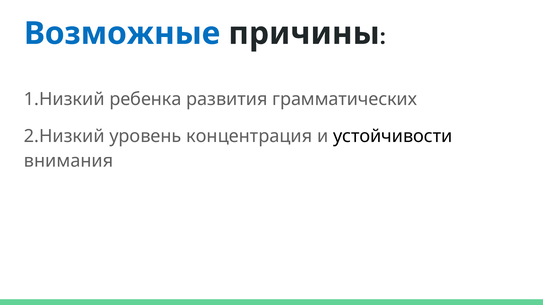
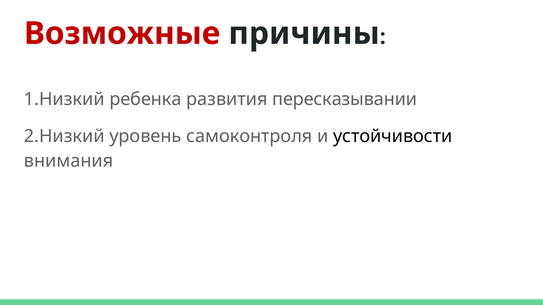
Возможные colour: blue -> red
грамматических: грамматических -> пересказывании
концентрация: концентрация -> самоконтроля
